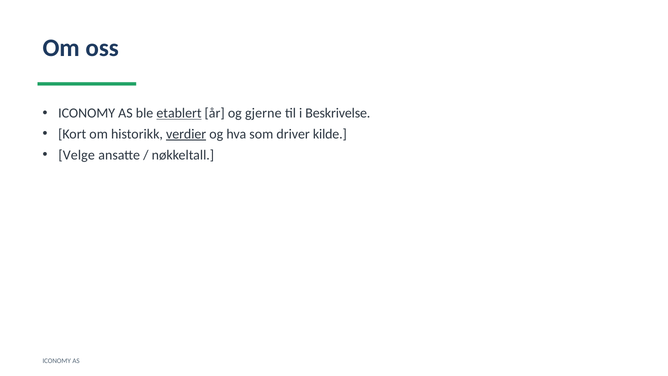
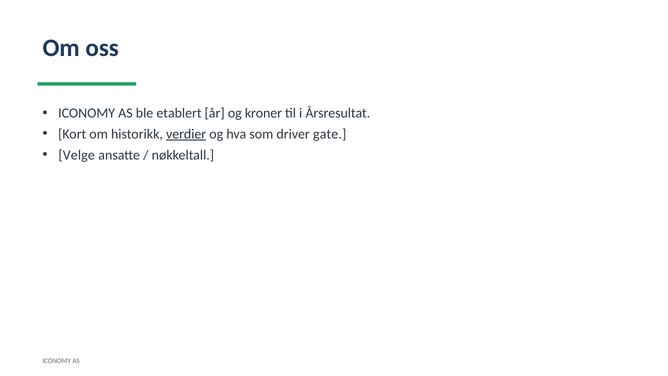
etablert underline: present -> none
gjerne: gjerne -> kroner
Beskrivelse: Beskrivelse -> Årsresultat
kilde: kilde -> gate
